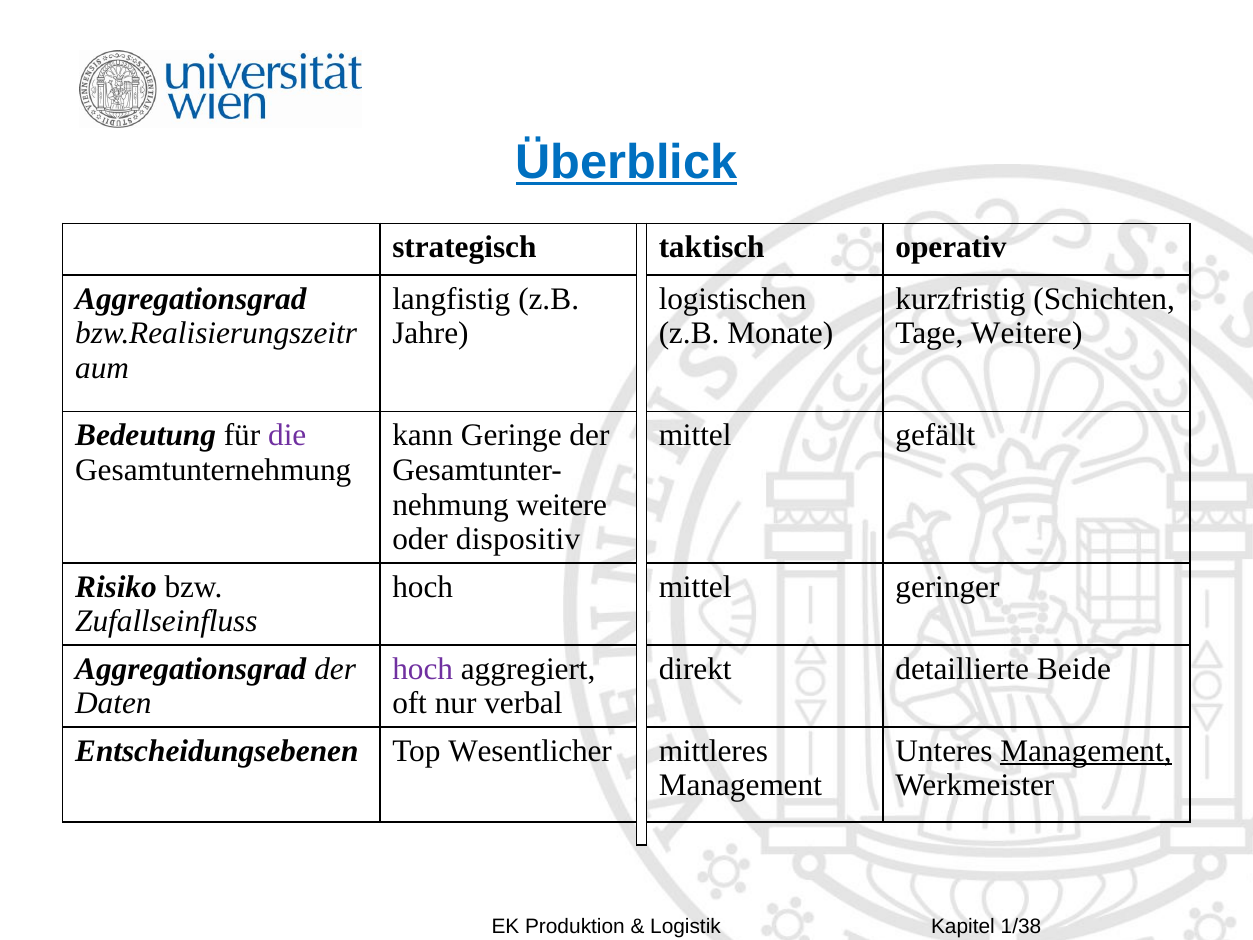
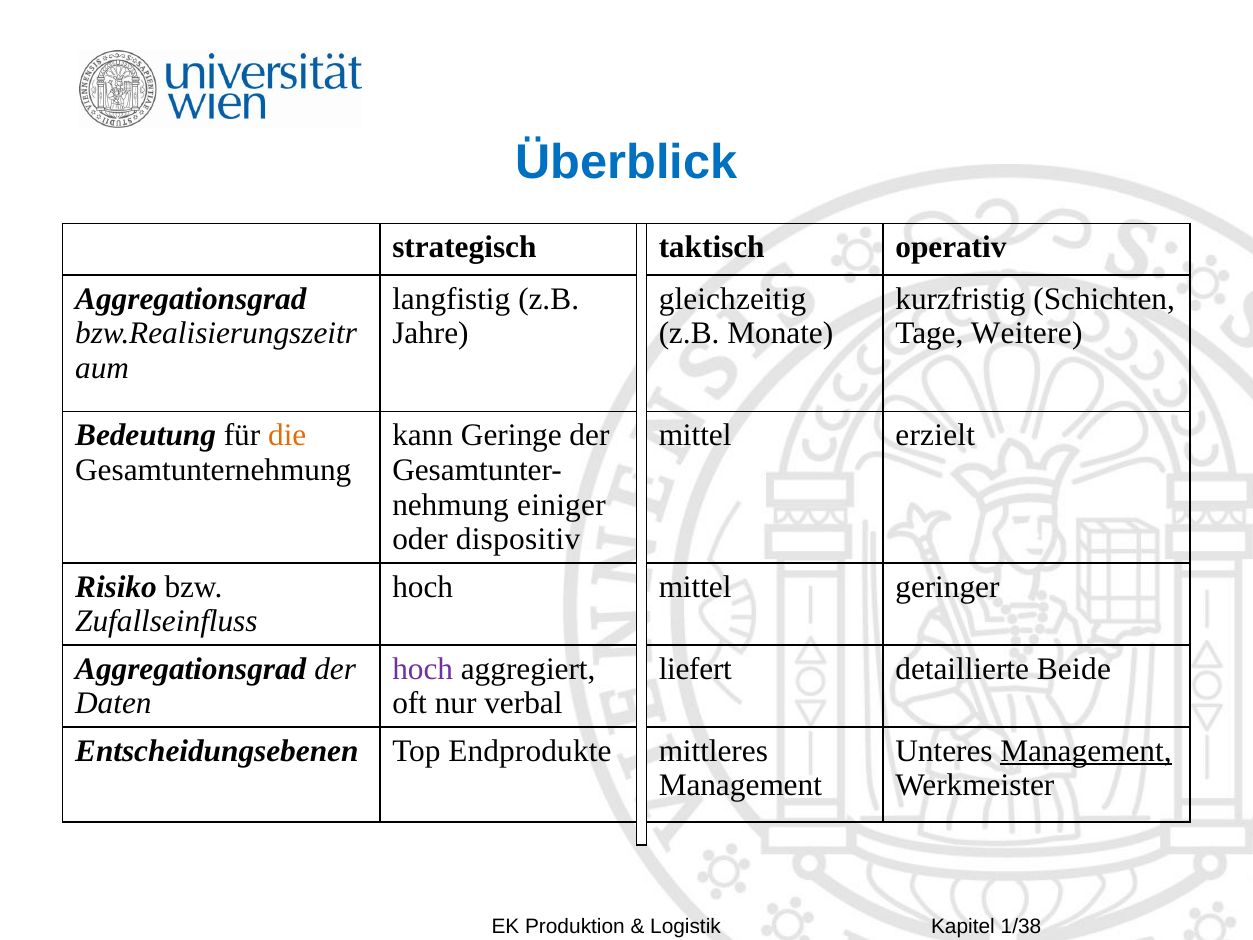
Überblick underline: present -> none
logistischen: logistischen -> gleichzeitig
die colour: purple -> orange
gefällt: gefällt -> erzielt
weitere at (562, 505): weitere -> einiger
direkt: direkt -> liefert
Wesentlicher: Wesentlicher -> Endprodukte
